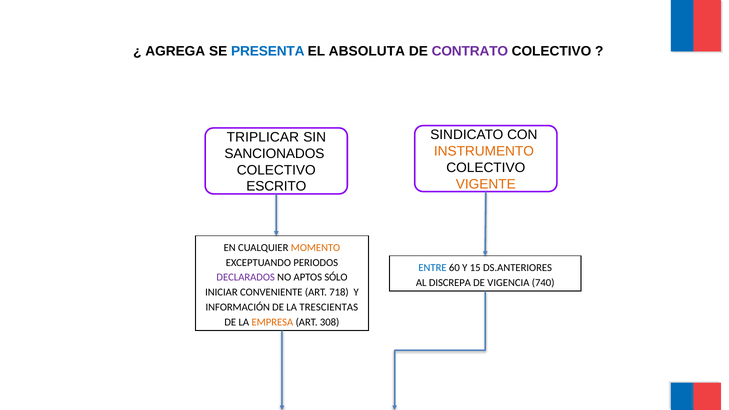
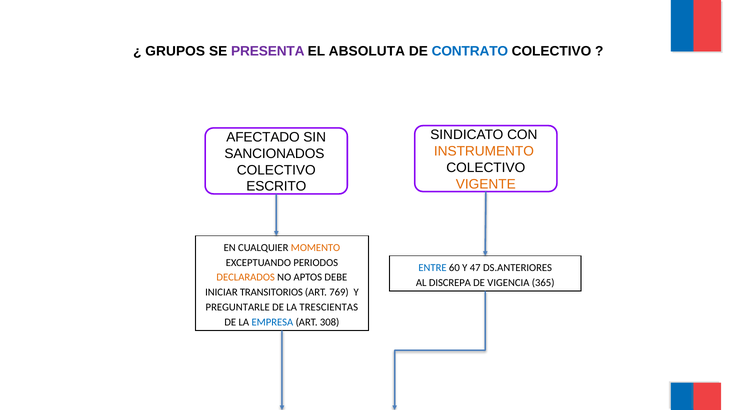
AGREGA: AGREGA -> GRUPOS
PRESENTA colour: blue -> purple
CONTRATO colour: purple -> blue
TRIPLICAR: TRIPLICAR -> AFECTADO
15: 15 -> 47
DECLARADOS colour: purple -> orange
SÓLO: SÓLO -> DEBE
740: 740 -> 365
CONVENIENTE: CONVENIENTE -> TRANSITORIOS
718: 718 -> 769
INFORMACIÓN: INFORMACIÓN -> PREGUNTARLE
EMPRESA colour: orange -> blue
